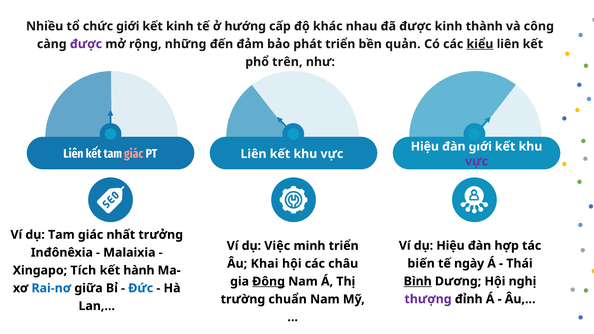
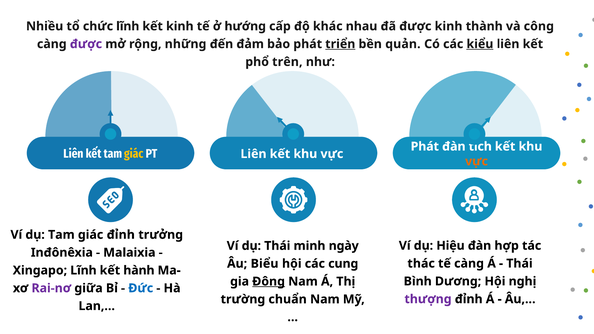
chức giới: giới -> lĩnh
triển at (340, 44) underline: none -> present
Hiệu at (425, 147): Hiệu -> Phát
đàn giới: giới -> tích
giác at (134, 154) colour: pink -> yellow
vực at (477, 161) colour: purple -> orange
giác nhất: nhất -> đỉnh
Việc at (277, 246): Việc -> Thái
minh triển: triển -> ngày
biến: biến -> thác
tế ngày: ngày -> càng
Khai: Khai -> Biểu
châu: châu -> cung
Xingapo Tích: Tích -> Lĩnh
Bình underline: present -> none
Rai-nơ colour: blue -> purple
